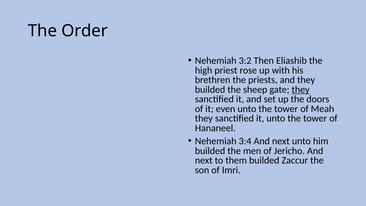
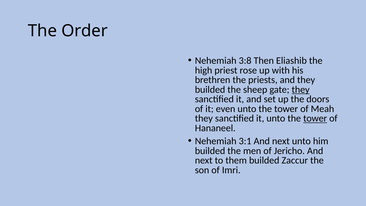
3:2: 3:2 -> 3:8
tower at (315, 118) underline: none -> present
3:4: 3:4 -> 3:1
